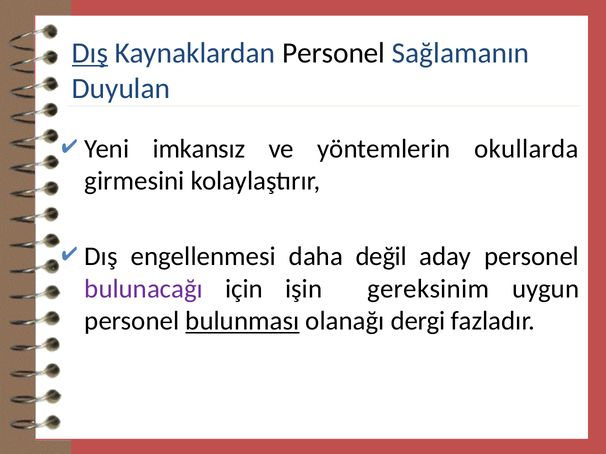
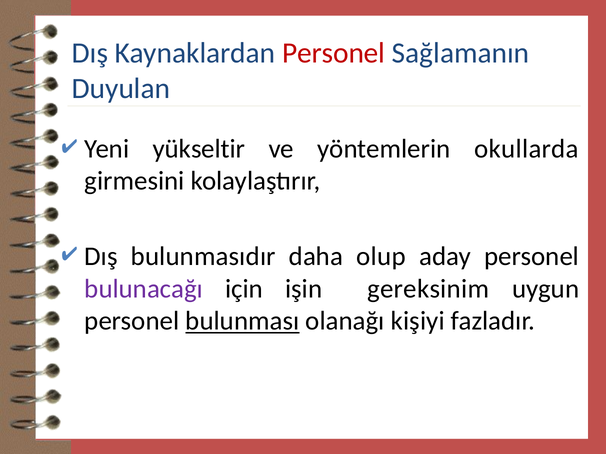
Dış at (90, 53) underline: present -> none
Personel at (334, 53) colour: black -> red
imkansız: imkansız -> yükseltir
engellenmesi: engellenmesi -> bulunmasıdır
değil: değil -> olup
dergi: dergi -> kişiyi
